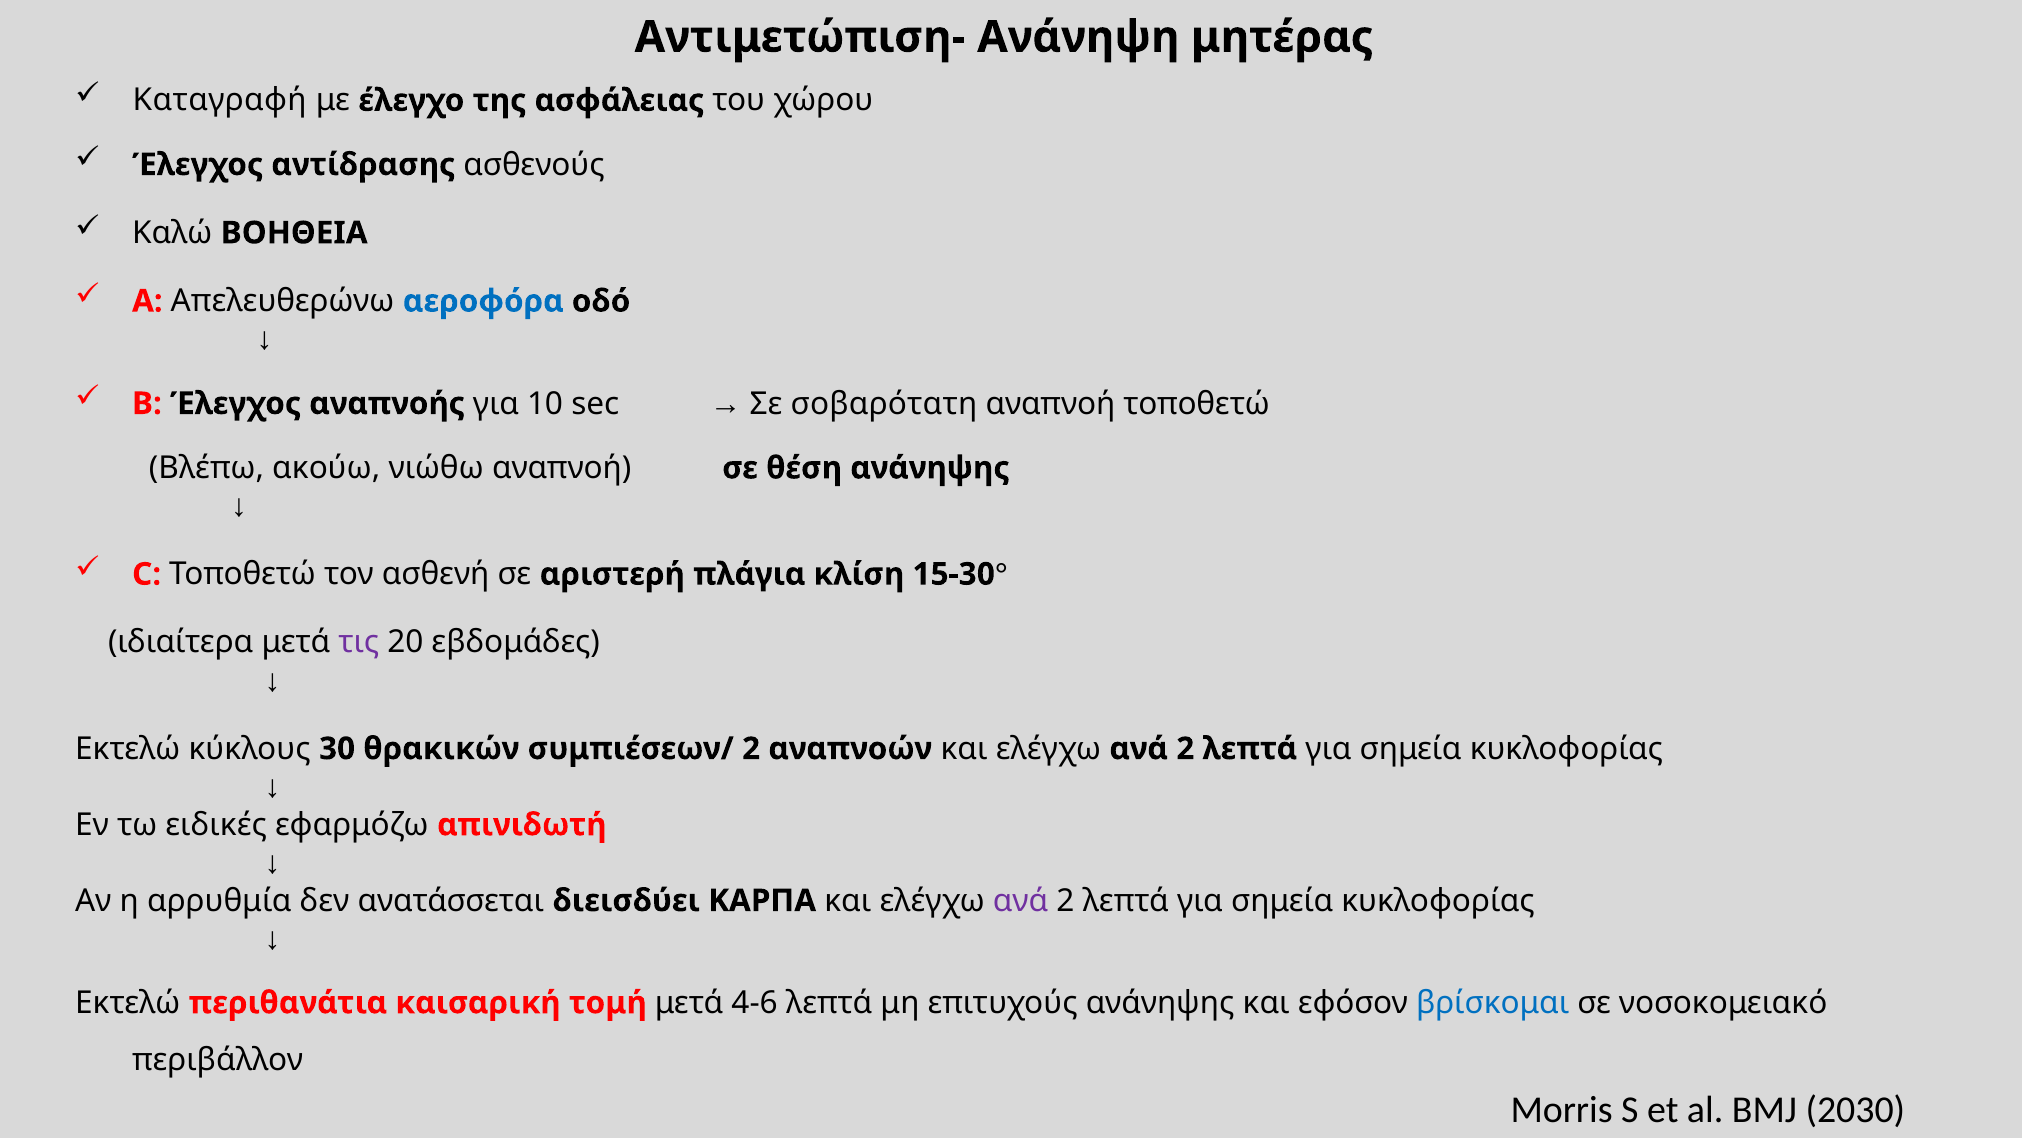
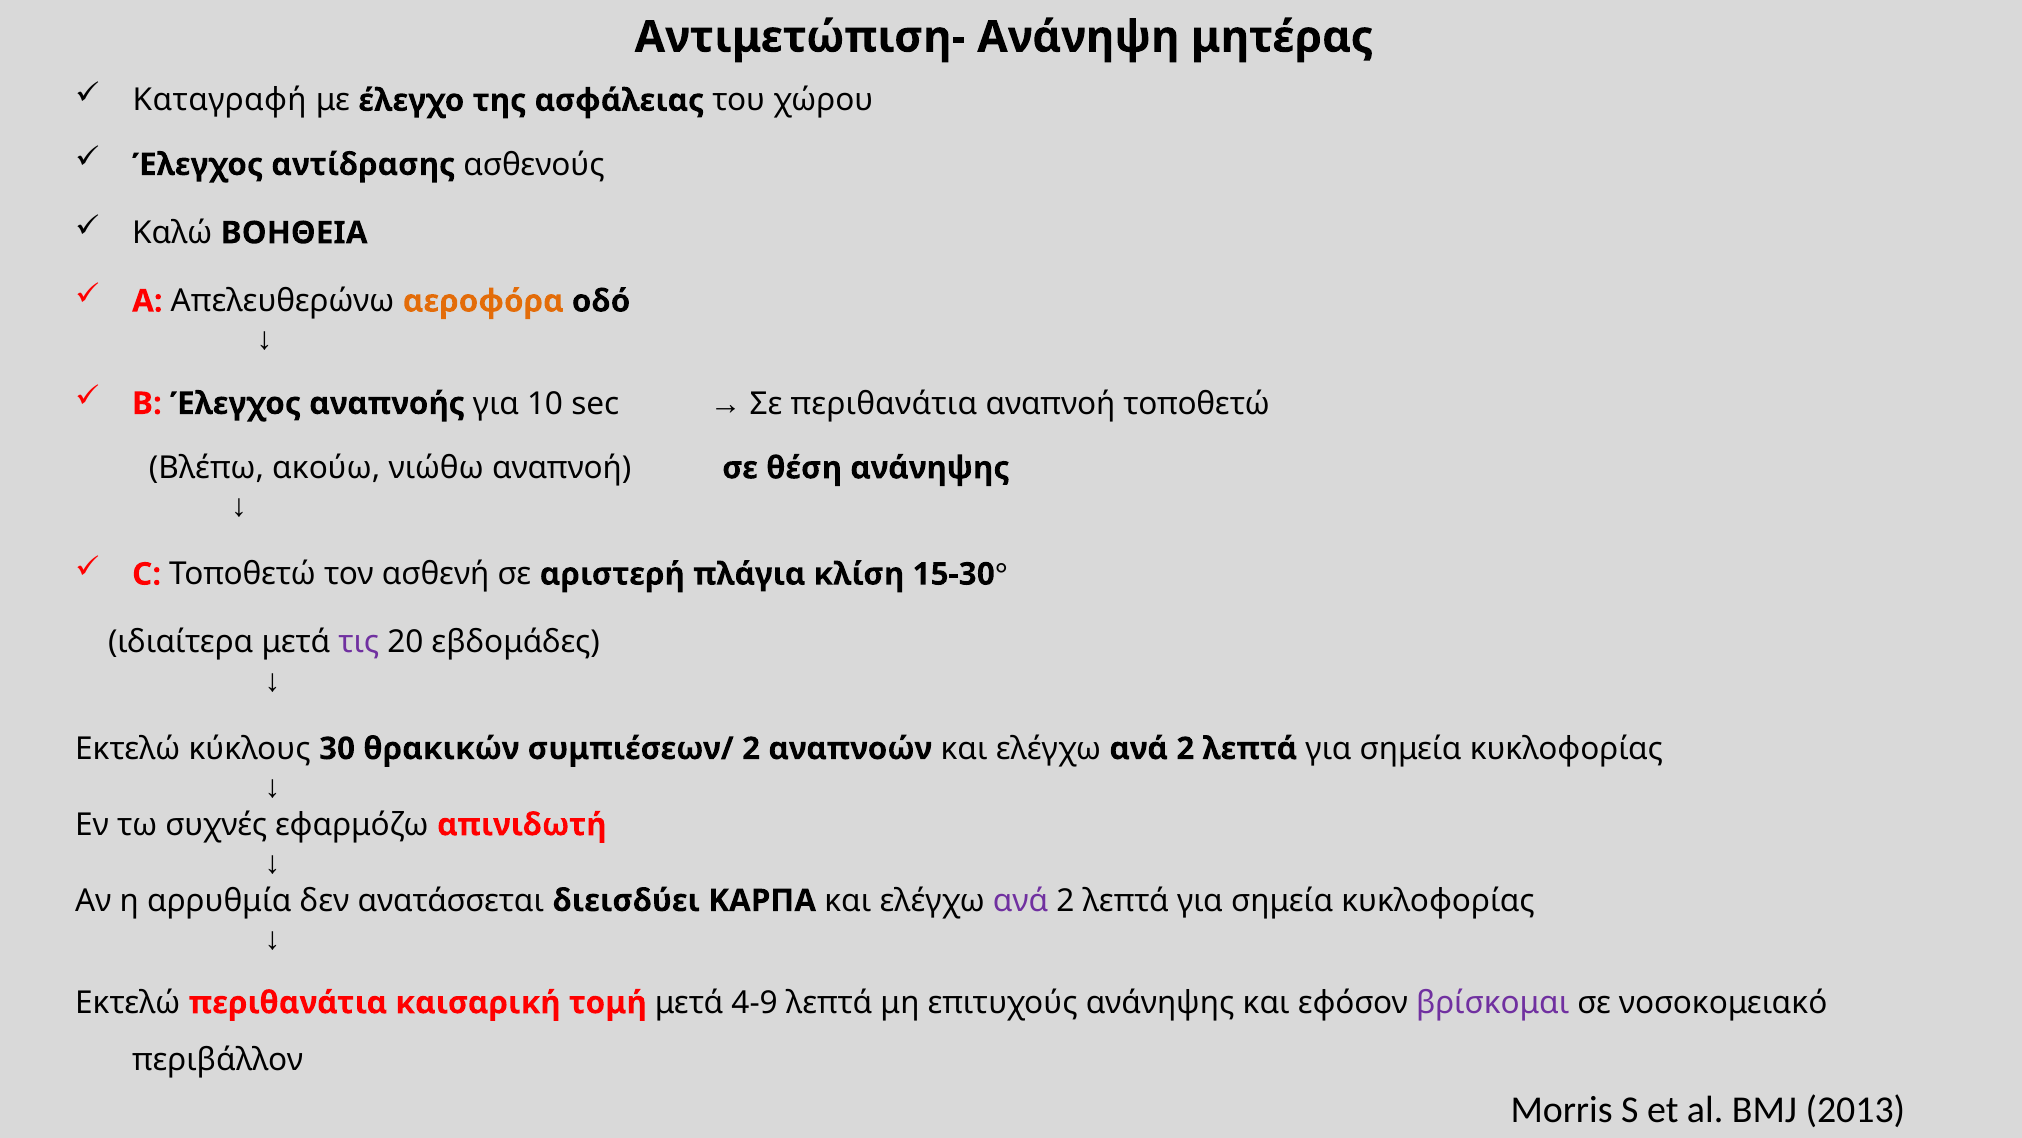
αεροφόρα colour: blue -> orange
Σε σοβαρότατη: σοβαρότατη -> περιθανάτια
ειδικές: ειδικές -> συχνές
4-6: 4-6 -> 4-9
βρίσκομαι colour: blue -> purple
2030: 2030 -> 2013
